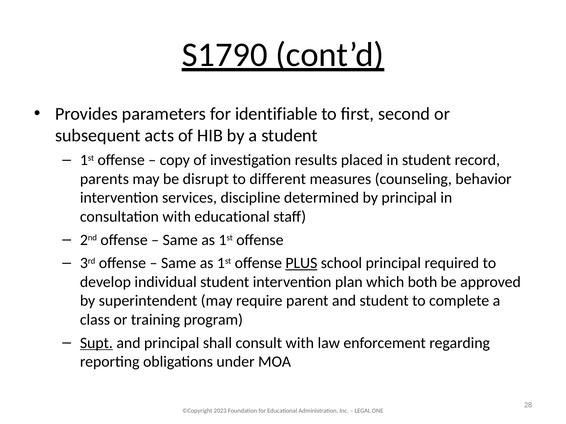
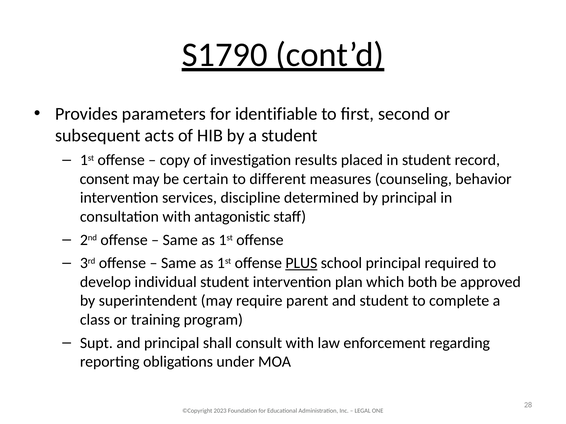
parents: parents -> consent
disrupt: disrupt -> certain
with educational: educational -> antagonistic
Supt underline: present -> none
